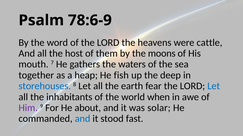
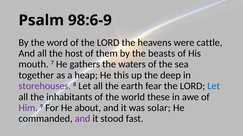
78:6-9: 78:6-9 -> 98:6-9
moons: moons -> beasts
fish: fish -> this
storehouses colour: blue -> purple
when: when -> these
and at (83, 119) colour: blue -> purple
